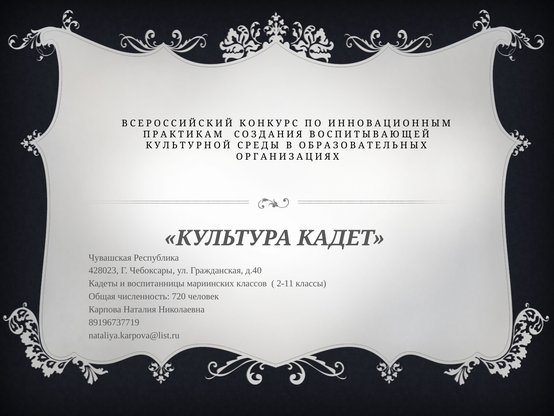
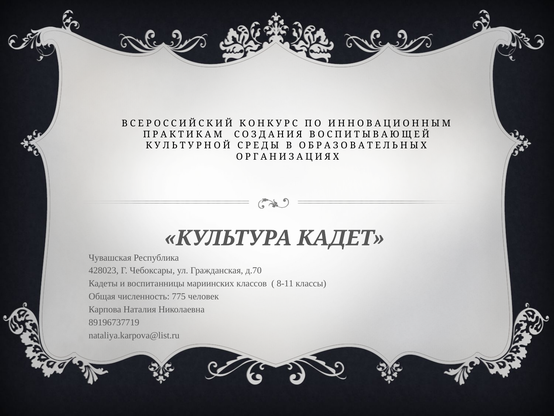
д.40: д.40 -> д.70
2-11: 2-11 -> 8-11
720: 720 -> 775
